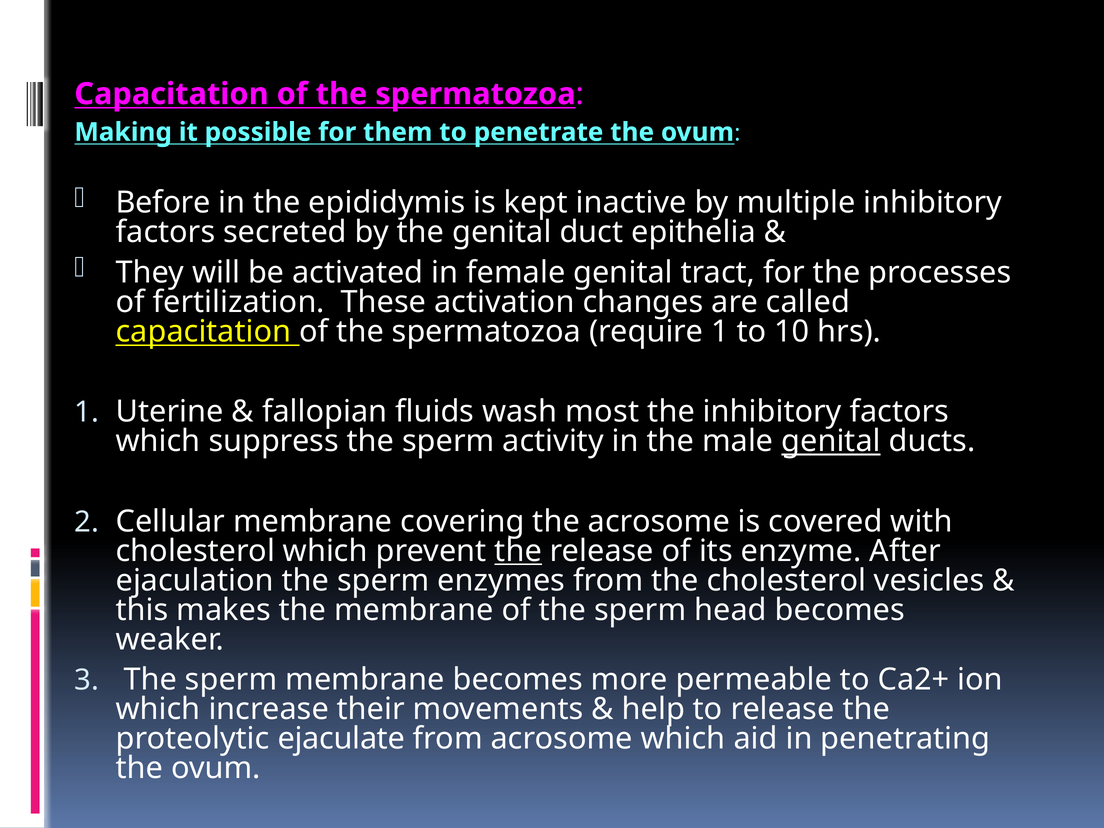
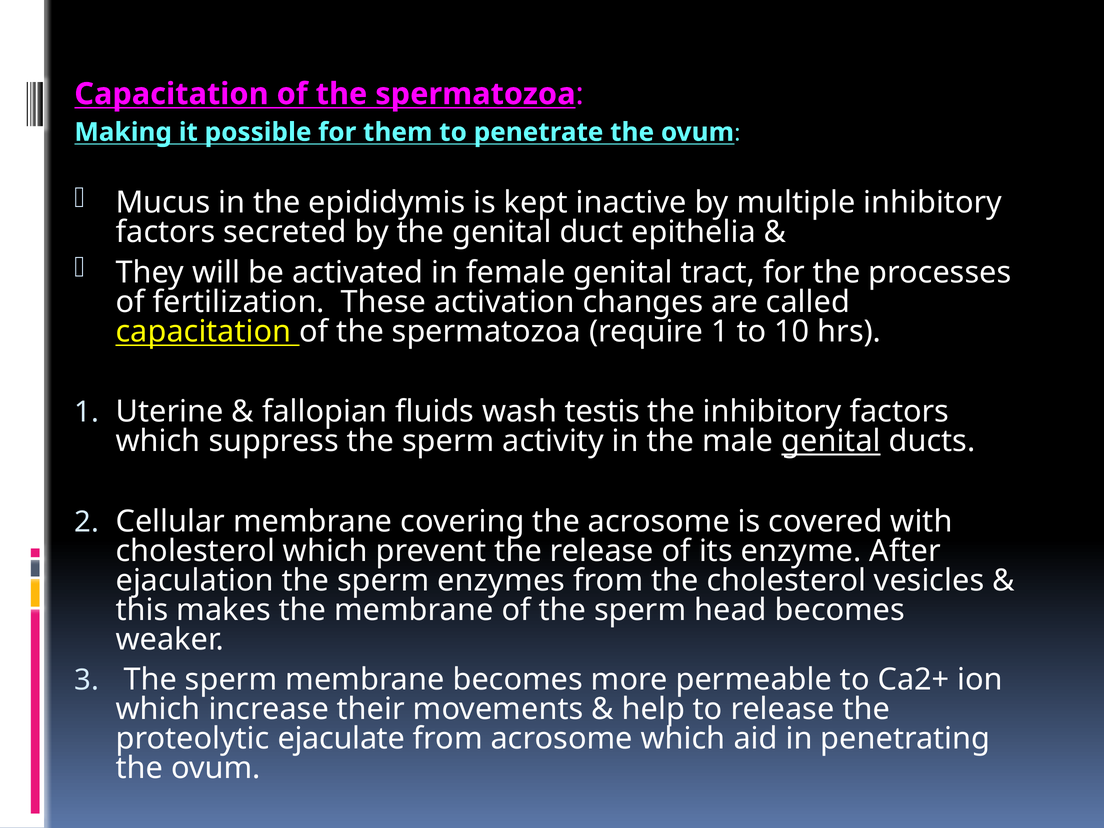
Before: Before -> Mucus
most: most -> testis
the at (518, 551) underline: present -> none
